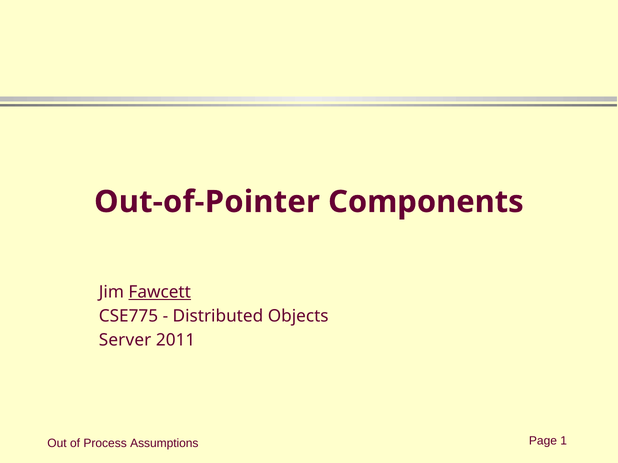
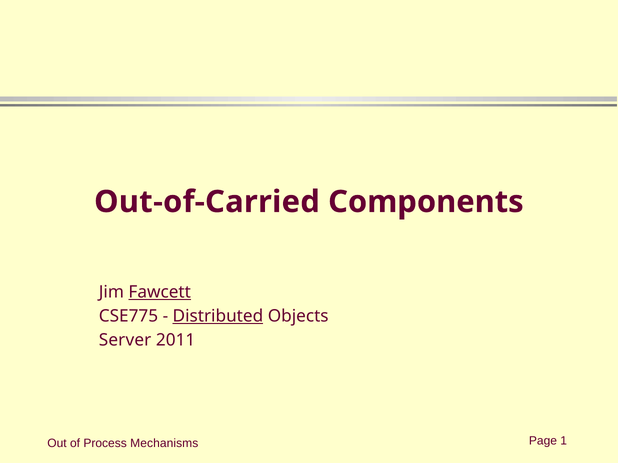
Out-of-Pointer: Out-of-Pointer -> Out-of-Carried
Distributed underline: none -> present
Assumptions: Assumptions -> Mechanisms
